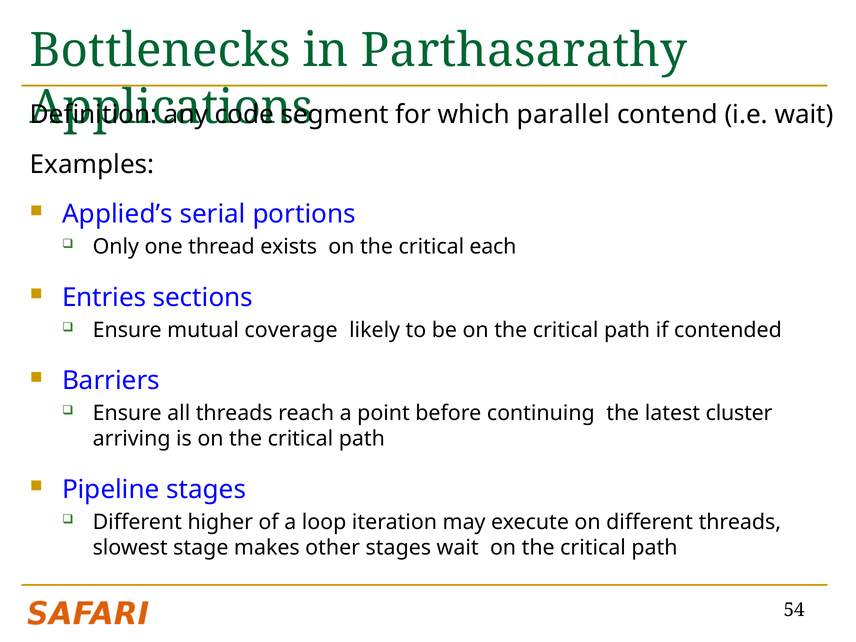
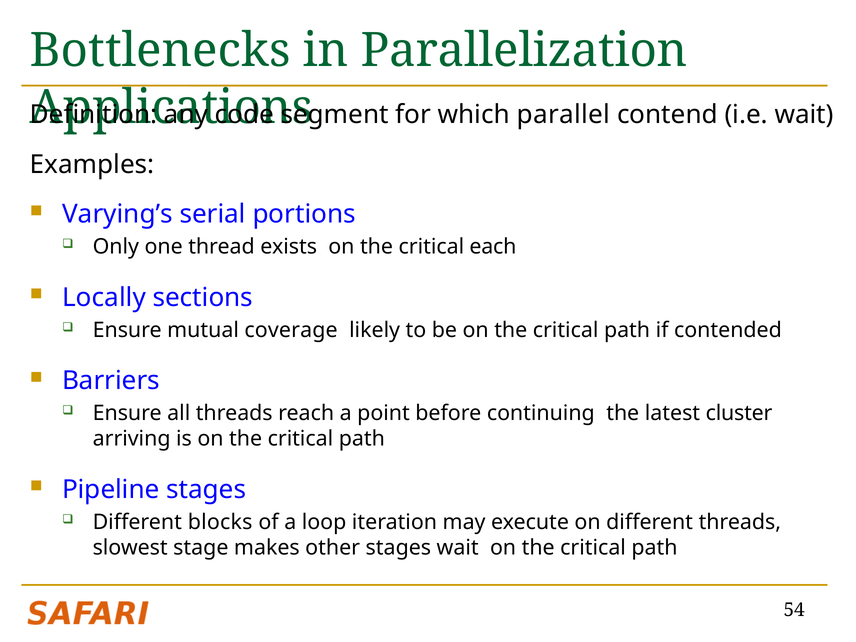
Parthasarathy: Parthasarathy -> Parallelization
Applied’s: Applied’s -> Varying’s
Entries: Entries -> Locally
higher: higher -> blocks
